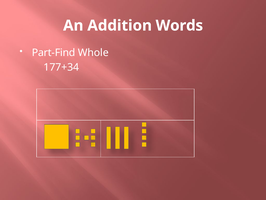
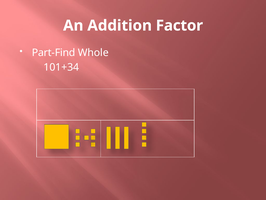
Words: Words -> Factor
177+34: 177+34 -> 101+34
